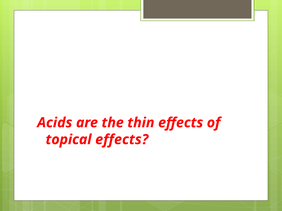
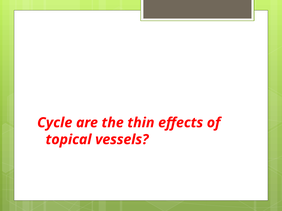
Acids: Acids -> Cycle
topical effects: effects -> vessels
